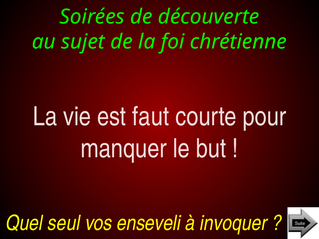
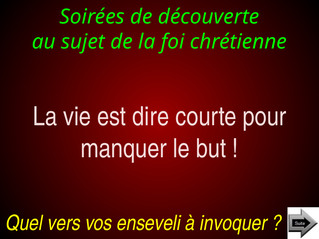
faut: faut -> dire
seul: seul -> vers
